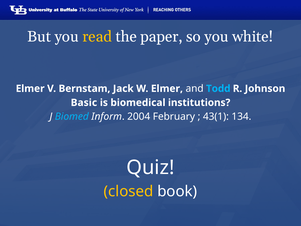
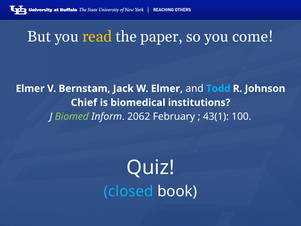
white: white -> come
Basic: Basic -> Chief
Biomed colour: light blue -> light green
2004: 2004 -> 2062
134: 134 -> 100
closed colour: yellow -> light blue
